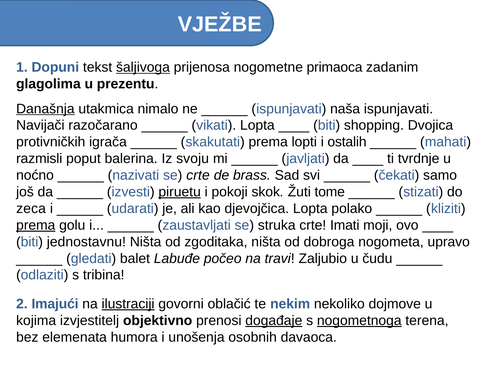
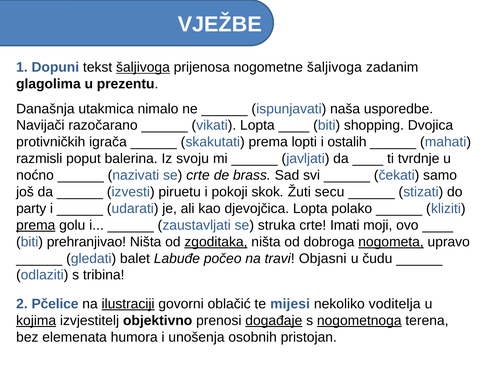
nogometne primaoca: primaoca -> šaljivoga
Današnja underline: present -> none
naša ispunjavati: ispunjavati -> usporedbe
piruetu underline: present -> none
tome: tome -> secu
zeca: zeca -> party
jednostavnu: jednostavnu -> prehranjivao
zgoditaka underline: none -> present
nogometa underline: none -> present
Zaljubio: Zaljubio -> Objasni
Imajući: Imajući -> Pčelice
nekim: nekim -> mijesi
dojmove: dojmove -> voditelja
kojima underline: none -> present
davaoca: davaoca -> pristojan
